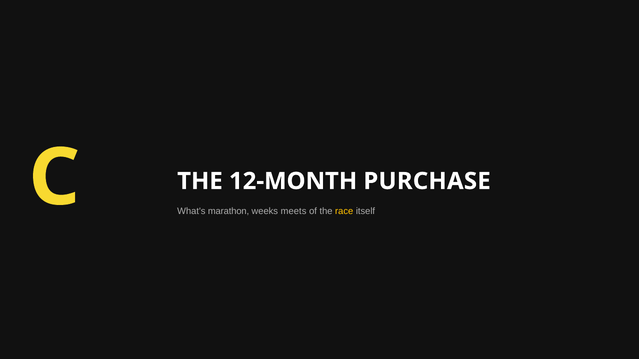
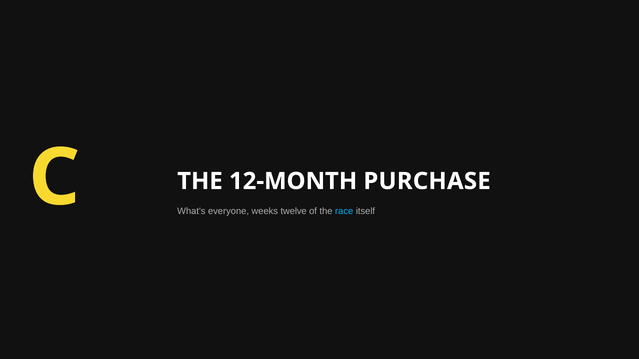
marathon: marathon -> everyone
meets: meets -> twelve
race colour: yellow -> light blue
